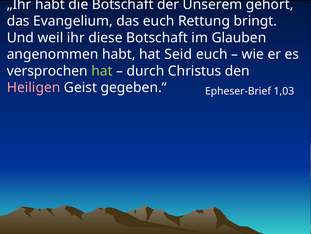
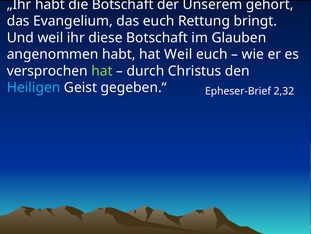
hat Seid: Seid -> Weil
Heiligen colour: pink -> light blue
1,03: 1,03 -> 2,32
